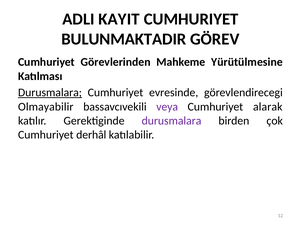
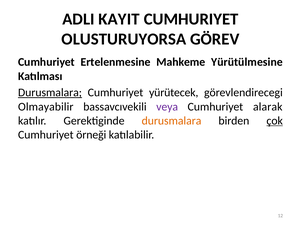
BULUNMAKTADIR: BULUNMAKTADIR -> OLUSTURUYORSA
Görevlerinden: Görevlerinden -> Ertelenmesine
evresinde: evresinde -> yürütecek
durusmalara at (172, 121) colour: purple -> orange
çok underline: none -> present
derhâl: derhâl -> örneği
